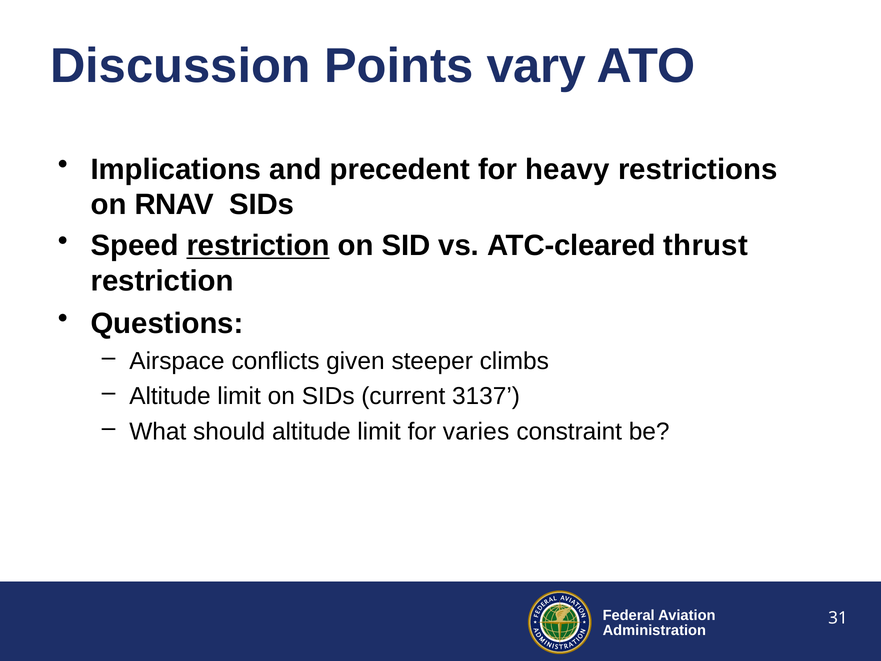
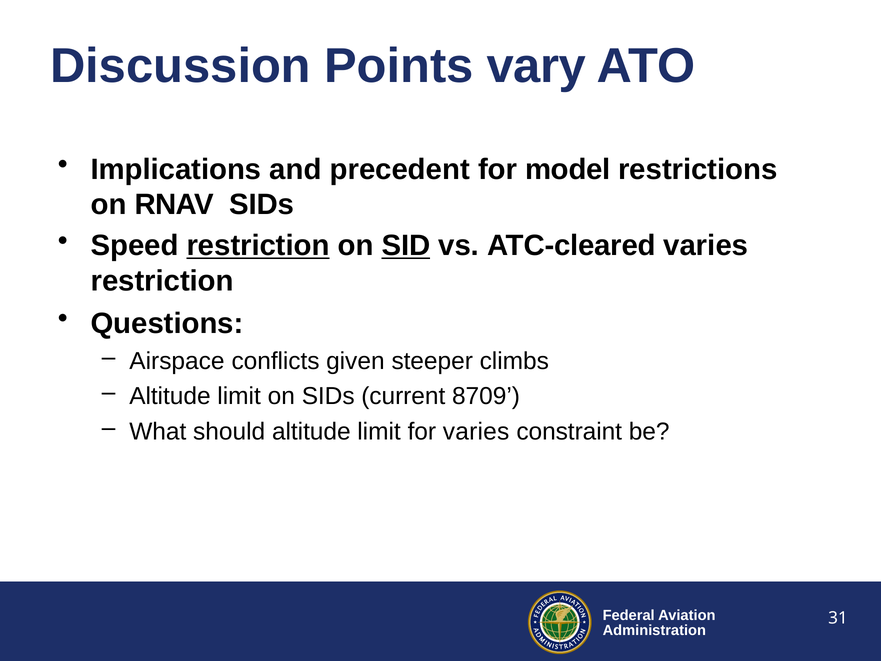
heavy: heavy -> model
SID underline: none -> present
ATC-cleared thrust: thrust -> varies
3137: 3137 -> 8709
